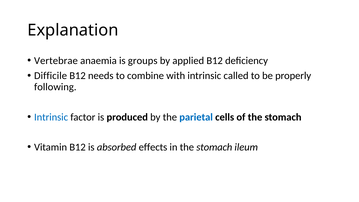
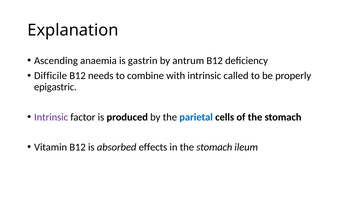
Vertebrae: Vertebrae -> Ascending
groups: groups -> gastrin
applied: applied -> antrum
following: following -> epigastric
Intrinsic at (51, 117) colour: blue -> purple
